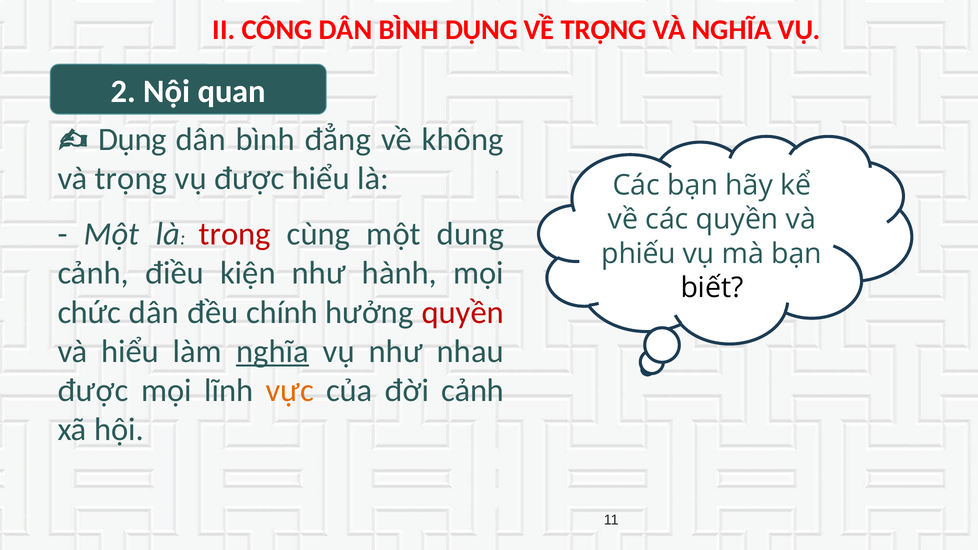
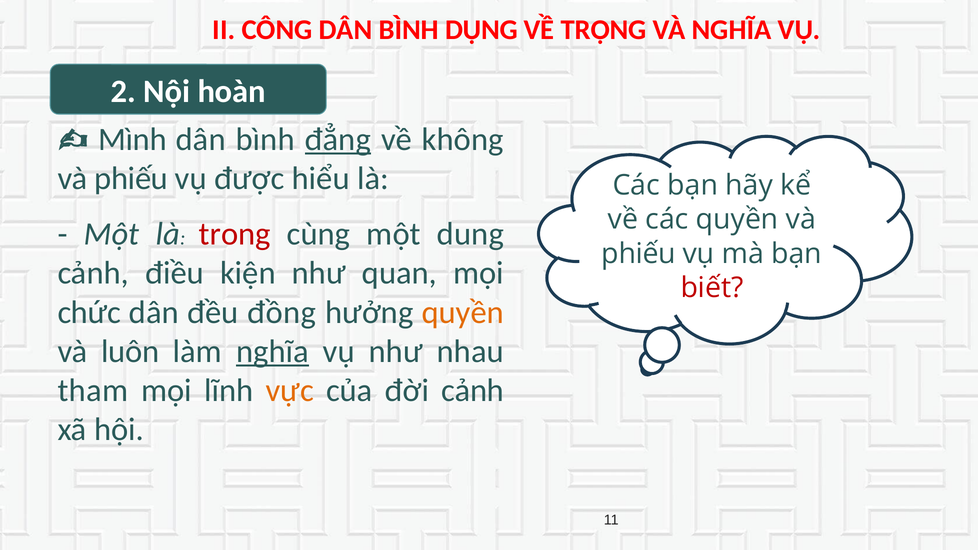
quan: quan -> hoàn
Dụng at (132, 140): Dụng -> Mình
đẳng underline: none -> present
trọng at (131, 179): trọng -> phiếu
hành: hành -> quan
biết colour: black -> red
chính: chính -> đồng
quyền at (463, 312) colour: red -> orange
và hiểu: hiểu -> luôn
được at (93, 391): được -> tham
